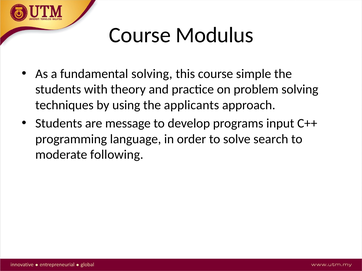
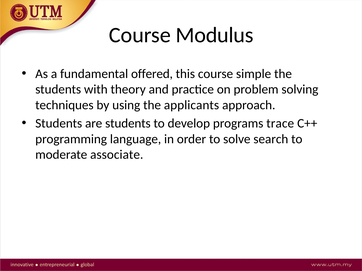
fundamental solving: solving -> offered
are message: message -> students
input: input -> trace
following: following -> associate
